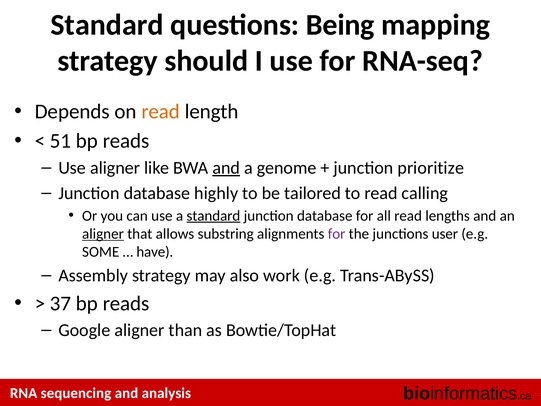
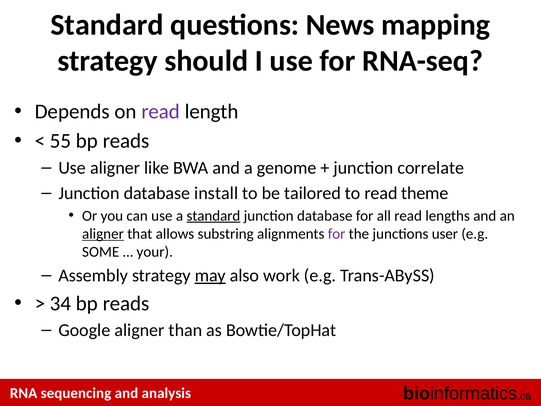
Being: Being -> News
read at (161, 111) colour: orange -> purple
51: 51 -> 55
and at (226, 168) underline: present -> none
prioritize: prioritize -> correlate
highly: highly -> install
calling: calling -> theme
have: have -> your
may underline: none -> present
37: 37 -> 34
